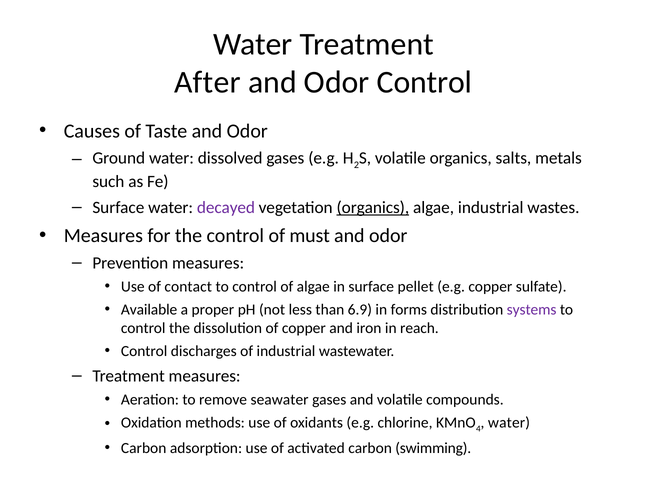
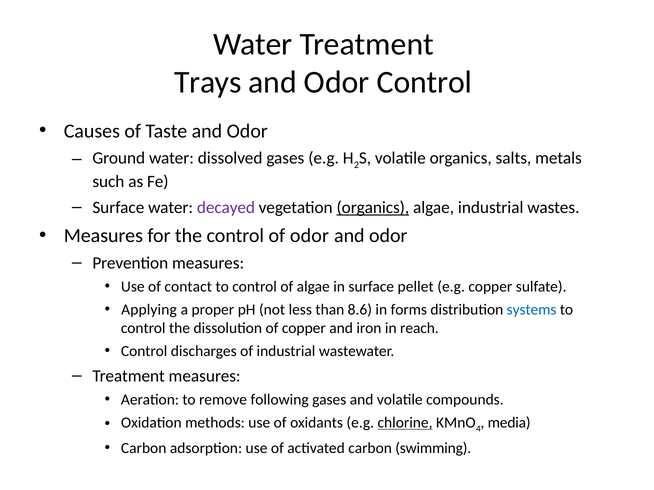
After: After -> Trays
of must: must -> odor
Available: Available -> Applying
6.9: 6.9 -> 8.6
systems colour: purple -> blue
seawater: seawater -> following
chlorine underline: none -> present
water at (509, 423): water -> media
